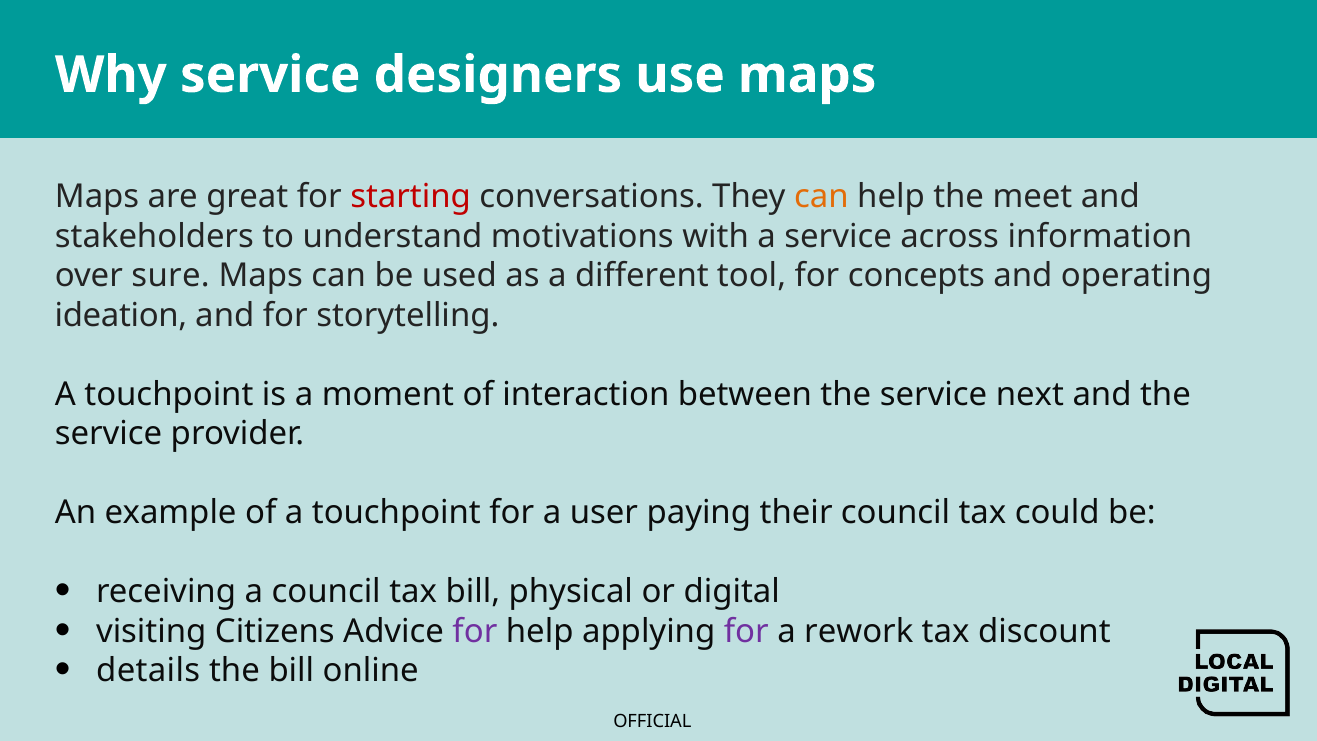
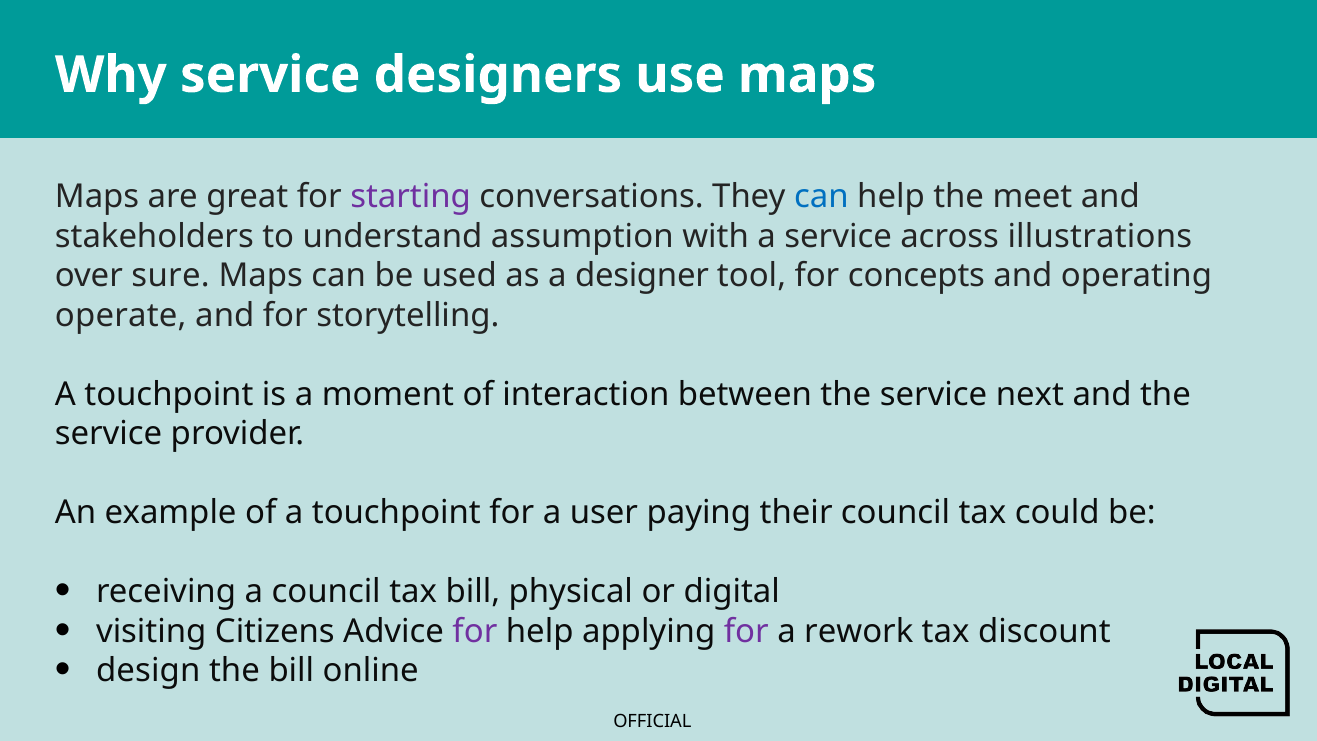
starting colour: red -> purple
can at (821, 197) colour: orange -> blue
motivations: motivations -> assumption
information: information -> illustrations
different: different -> designer
ideation: ideation -> operate
details: details -> design
